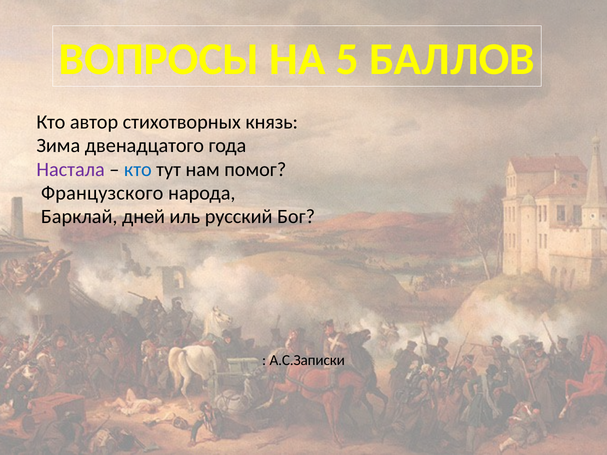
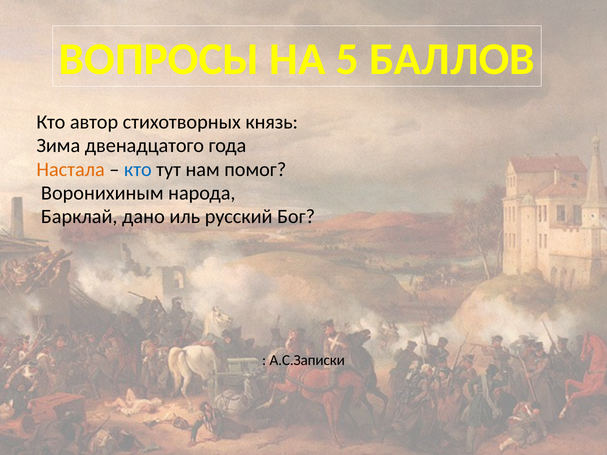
Настала colour: purple -> orange
Французского: Французского -> Воронихиным
дней: дней -> дано
